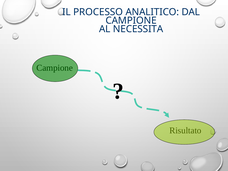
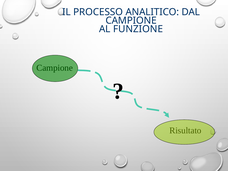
NECESSITA: NECESSITA -> FUNZIONE
